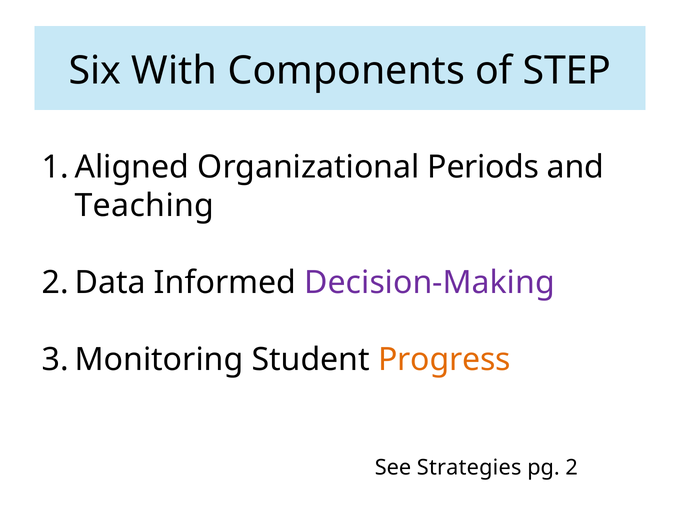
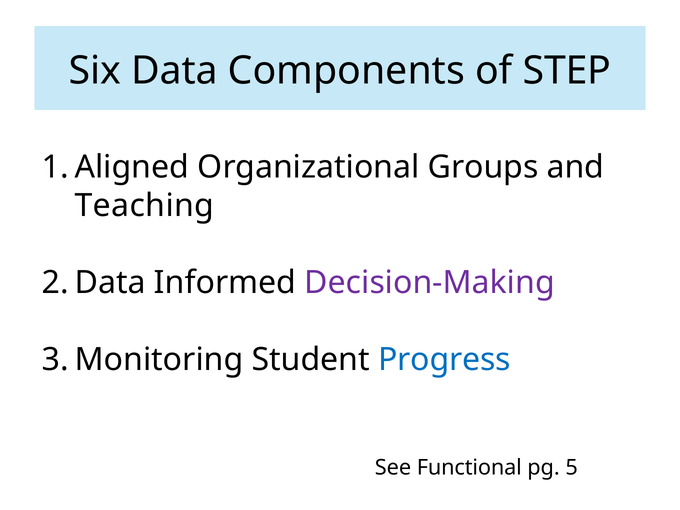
With: With -> Data
Periods: Periods -> Groups
Progress colour: orange -> blue
Strategies: Strategies -> Functional
2: 2 -> 5
